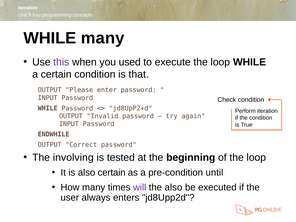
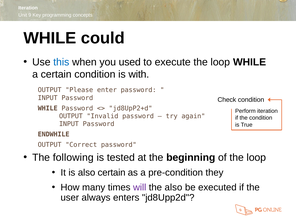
WHILE many: many -> could
this colour: purple -> blue
that: that -> with
involving: involving -> following
until: until -> they
